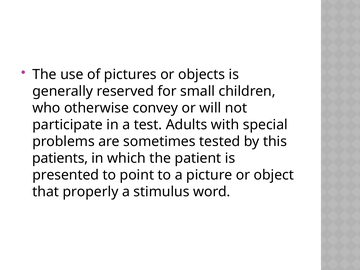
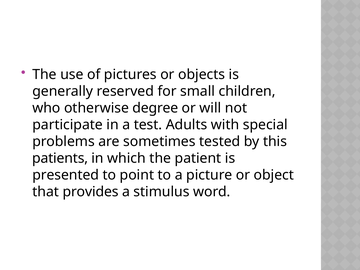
convey: convey -> degree
properly: properly -> provides
